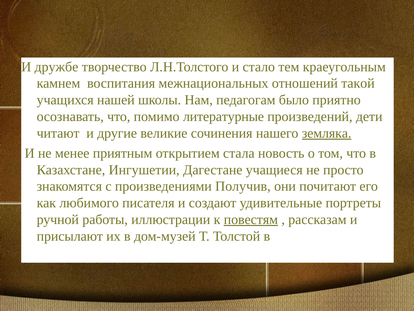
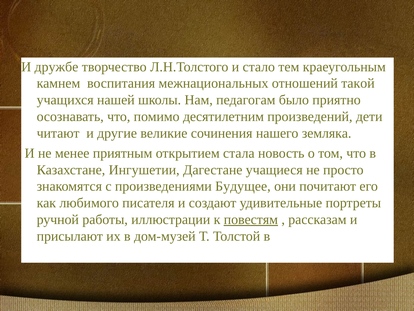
литературные: литературные -> десятилетним
земляка underline: present -> none
Получив: Получив -> Будущее
